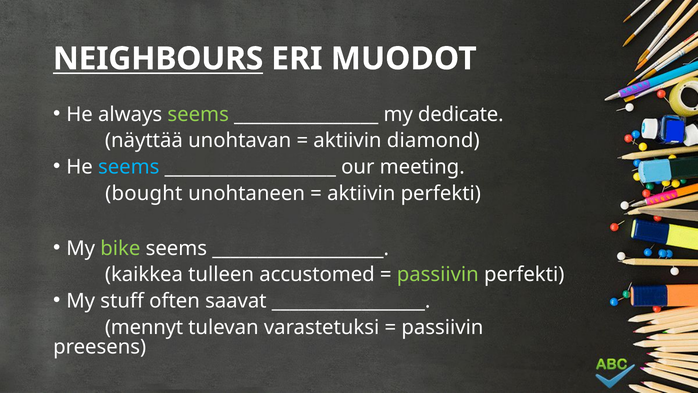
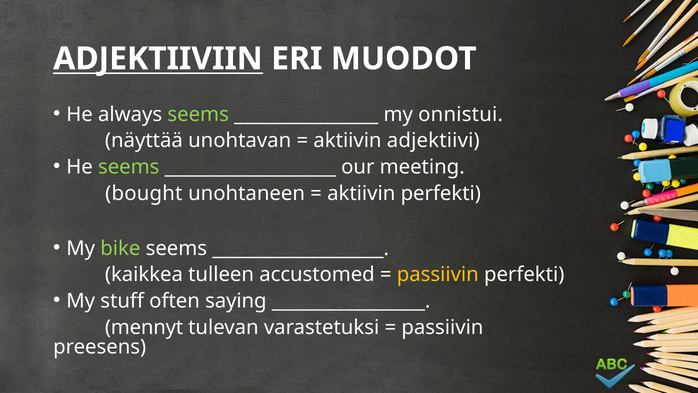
NEIGHBOURS: NEIGHBOURS -> ADJEKTIIVIIN
dedicate: dedicate -> onnistui
diamond: diamond -> adjektiivi
seems at (129, 167) colour: light blue -> light green
passiivin at (438, 274) colour: light green -> yellow
saavat: saavat -> saying
